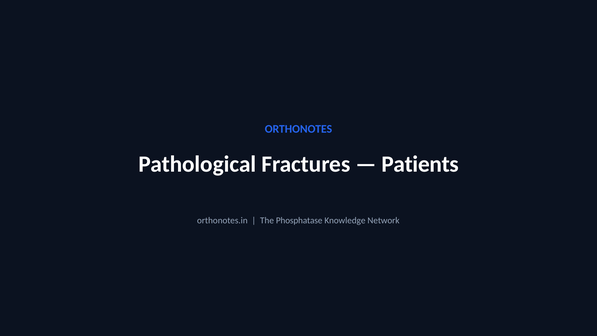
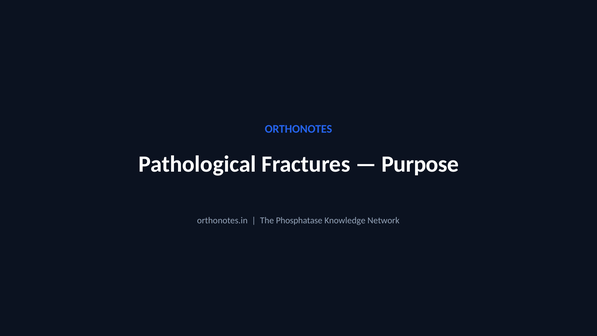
Patients: Patients -> Purpose
